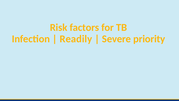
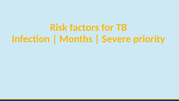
Readily: Readily -> Months
